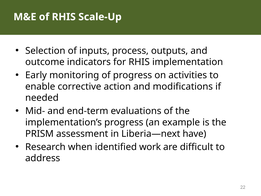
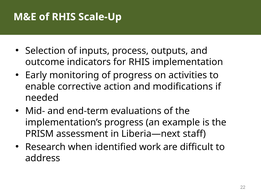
have: have -> staff
